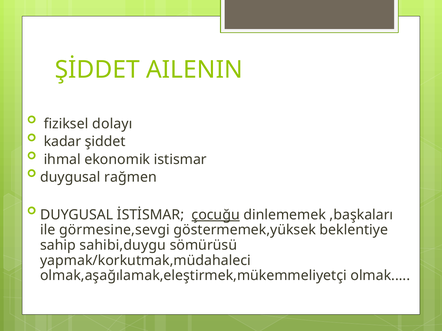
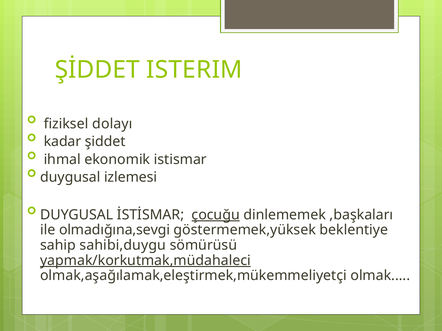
AILENIN: AILENIN -> ISTERIM
rağmen: rağmen -> izlemesi
görmesine,sevgi: görmesine,sevgi -> olmadığına,sevgi
yapmak/korkutmak,müdahaleci underline: none -> present
